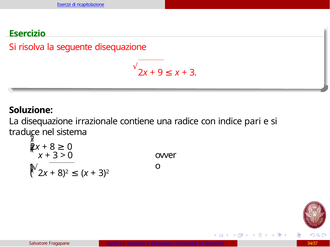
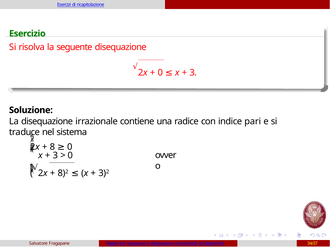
9 at (160, 73): 9 -> 0
